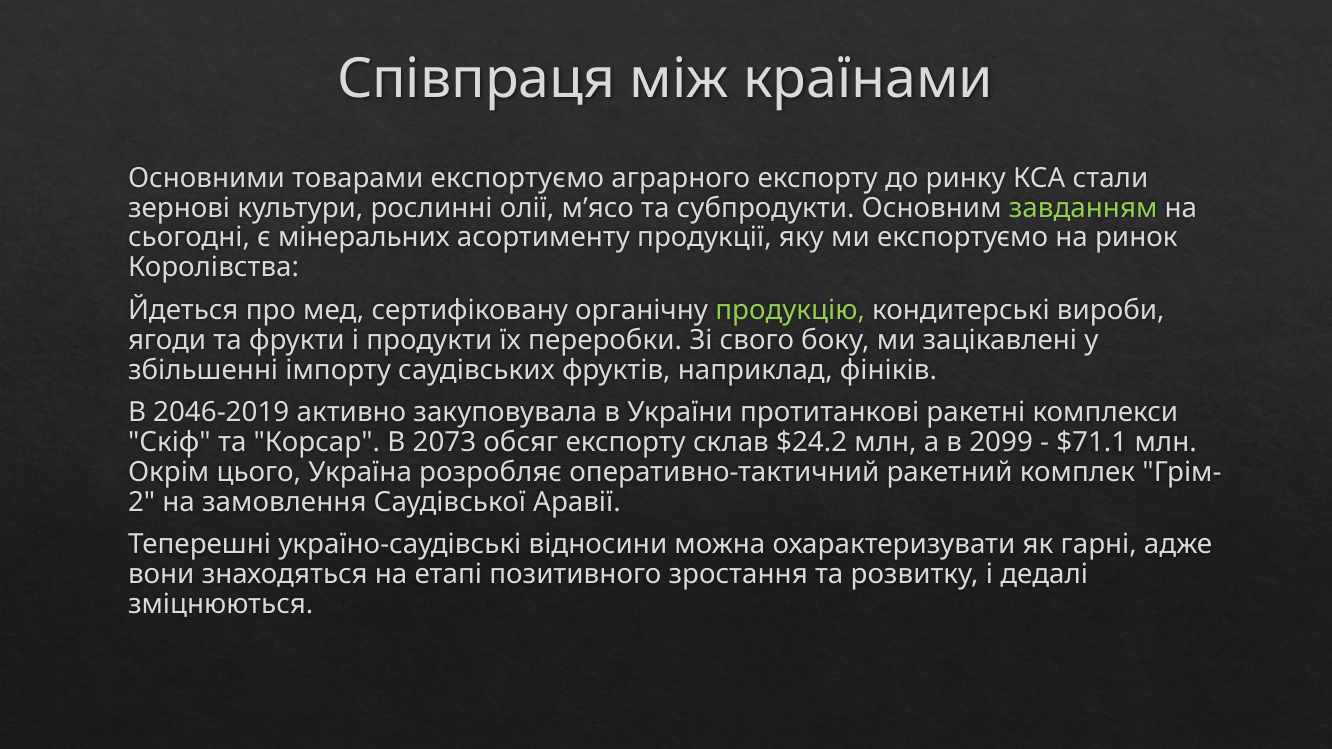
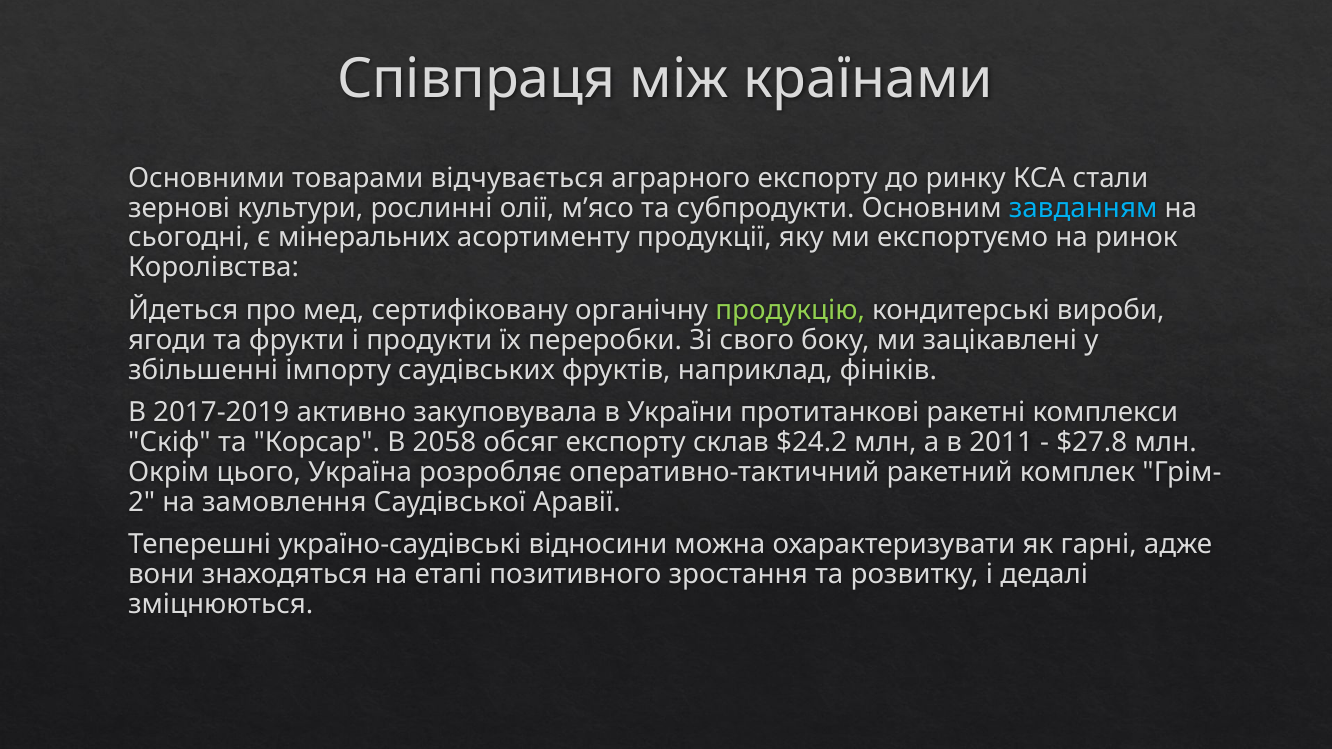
товарами експортуємо: експортуємо -> відчувається
завданням colour: light green -> light blue
2046-2019: 2046-2019 -> 2017-2019
2073: 2073 -> 2058
2099: 2099 -> 2011
$71.1: $71.1 -> $27.8
